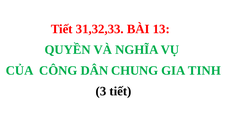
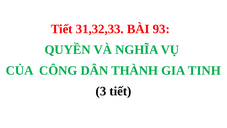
13: 13 -> 93
CHUNG: CHUNG -> THÀNH
